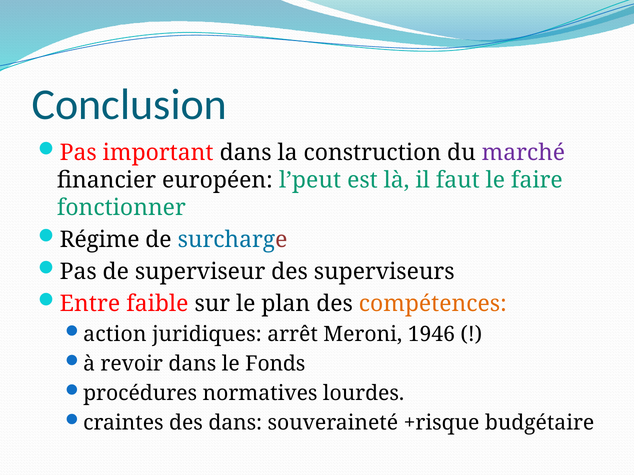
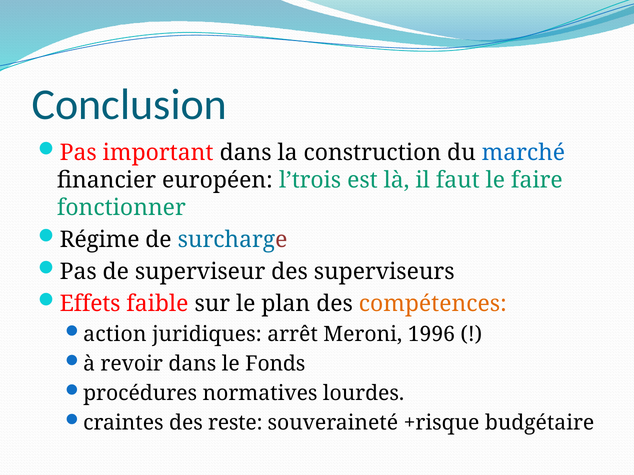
marché colour: purple -> blue
l’peut: l’peut -> l’trois
Entre: Entre -> Effets
1946: 1946 -> 1996
des dans: dans -> reste
